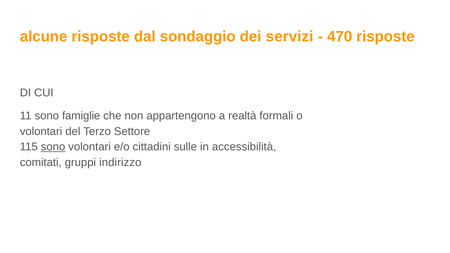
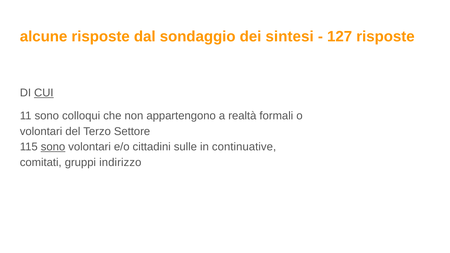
servizi: servizi -> sintesi
470: 470 -> 127
CUI underline: none -> present
famiglie: famiglie -> colloqui
accessibilità: accessibilità -> continuative
